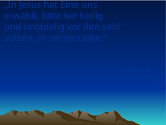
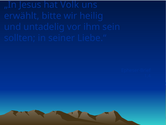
Eine: Eine -> Volk
